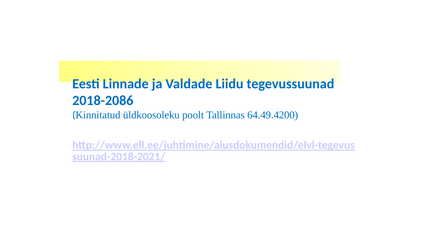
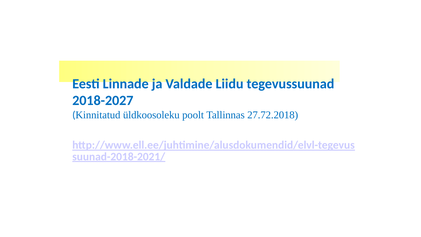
2018-2086: 2018-2086 -> 2018-2027
64.49.4200: 64.49.4200 -> 27.72.2018
